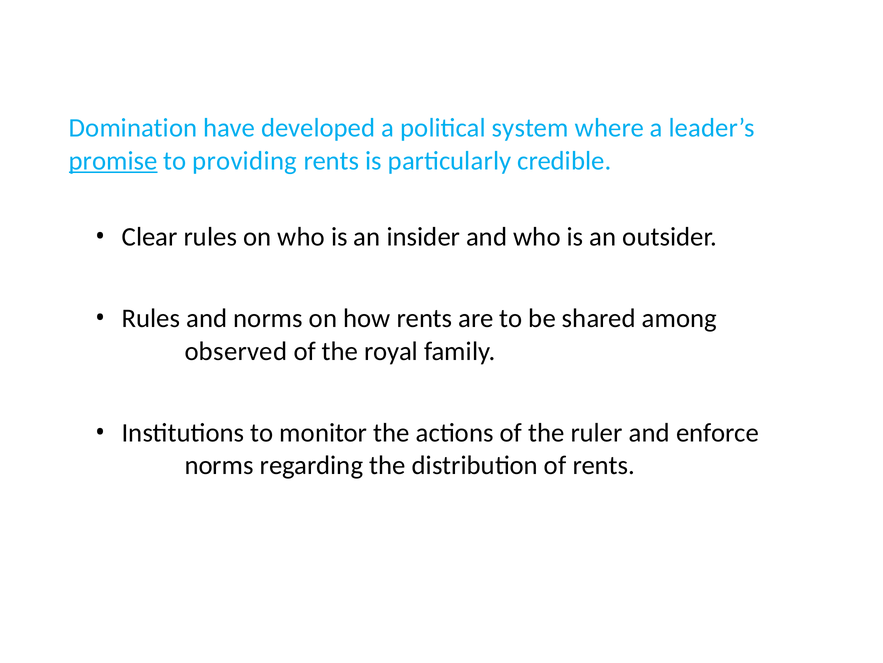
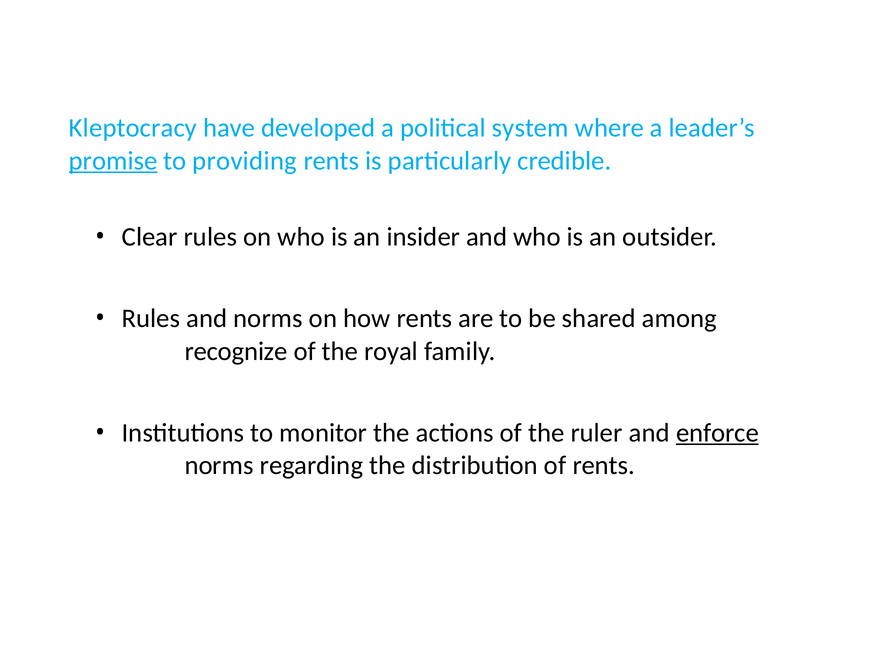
Domination: Domination -> Kleptocracy
observed: observed -> recognize
enforce underline: none -> present
